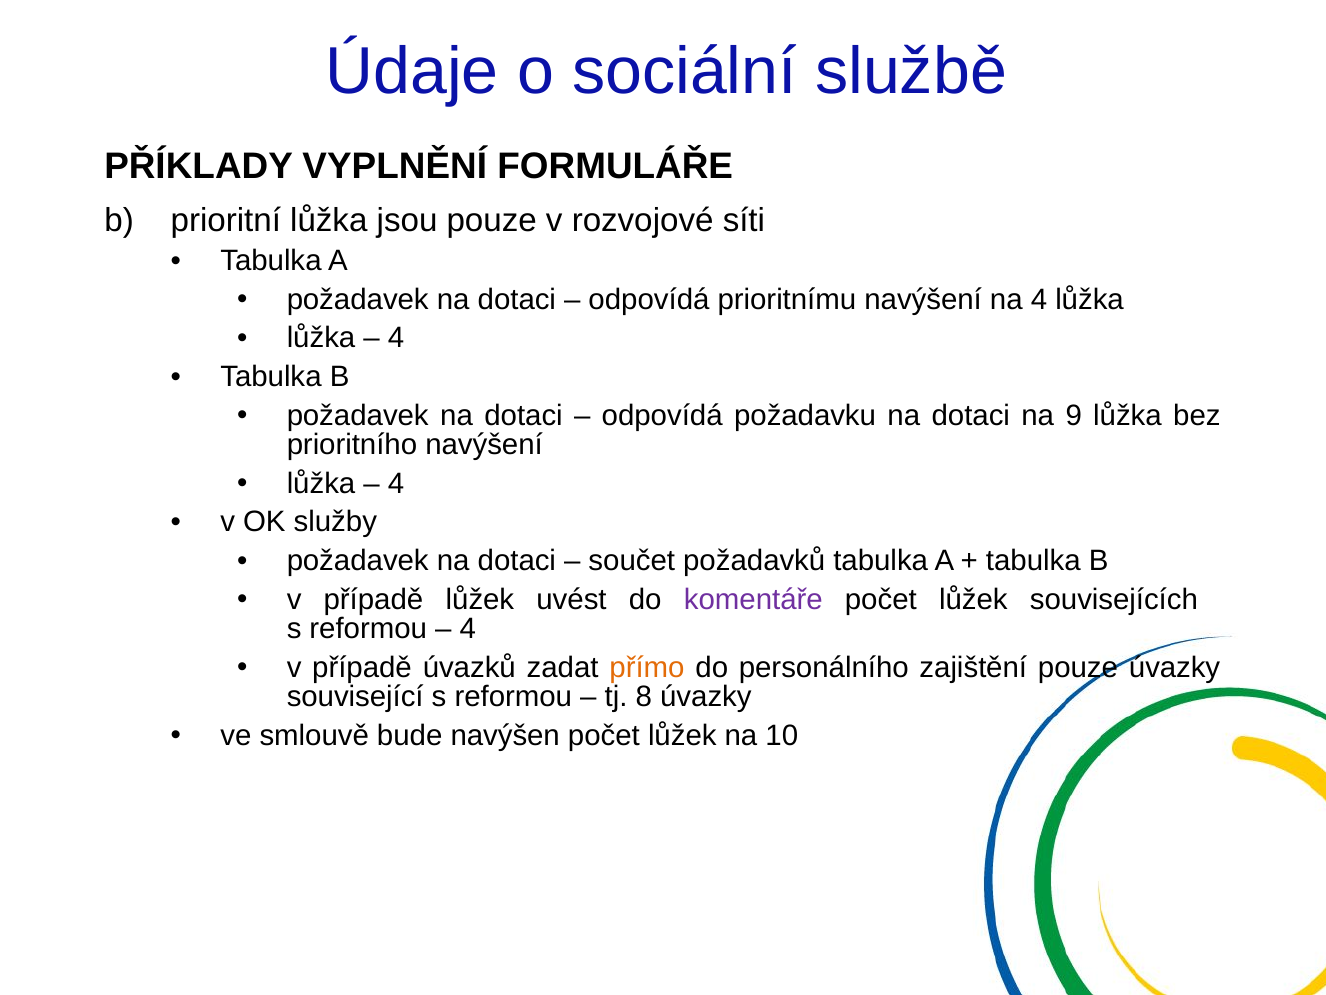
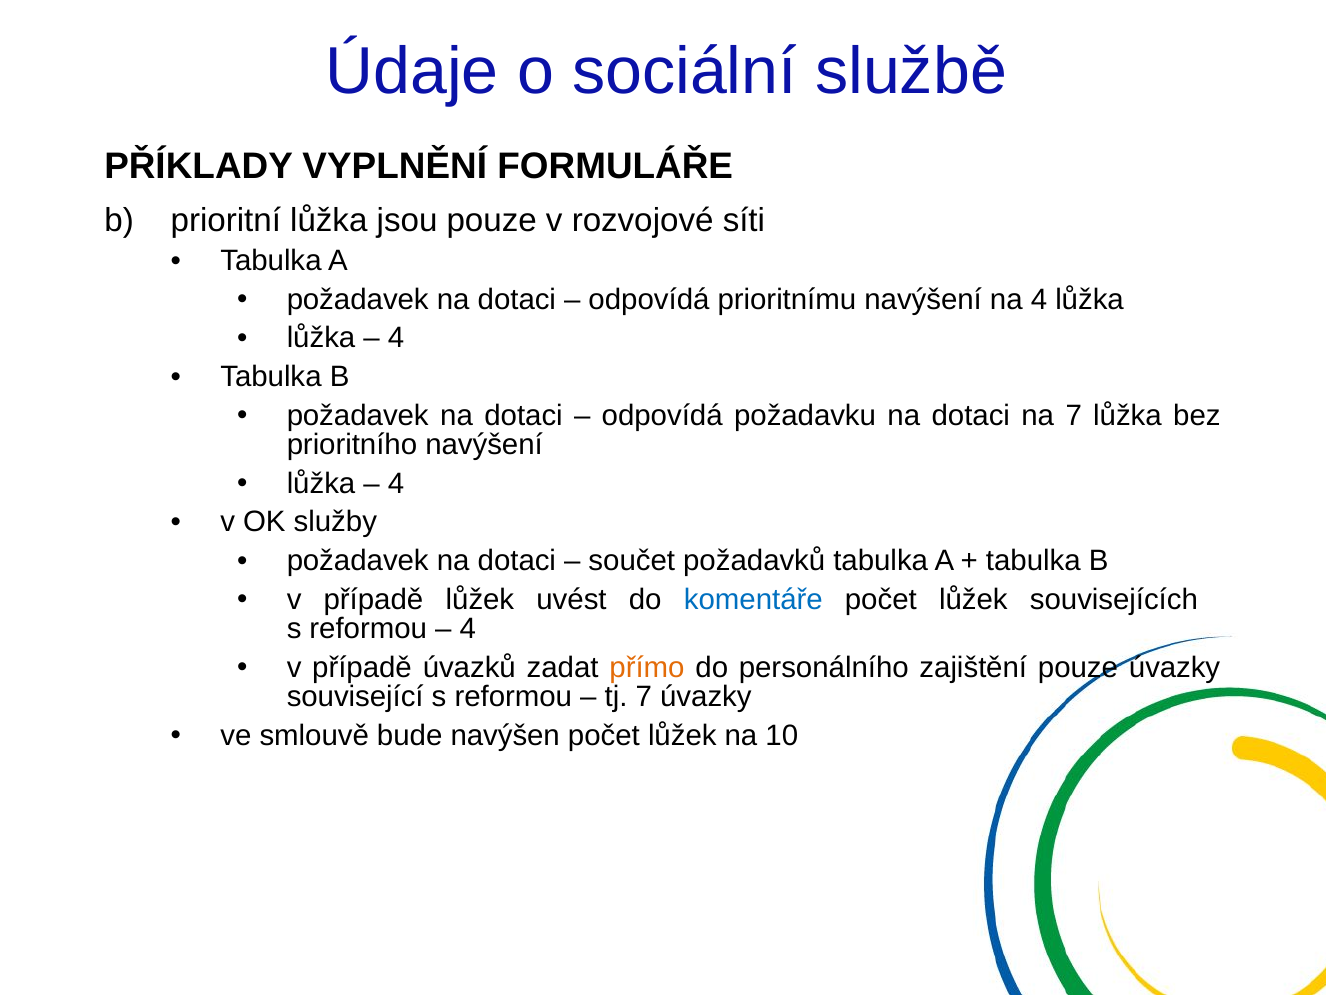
na 9: 9 -> 7
komentáře colour: purple -> blue
tj 8: 8 -> 7
